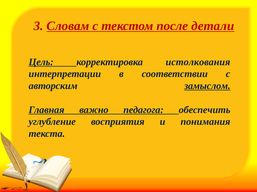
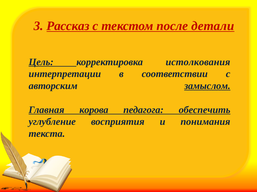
Словам: Словам -> Рассказ
важно: важно -> корова
обеспечить underline: none -> present
